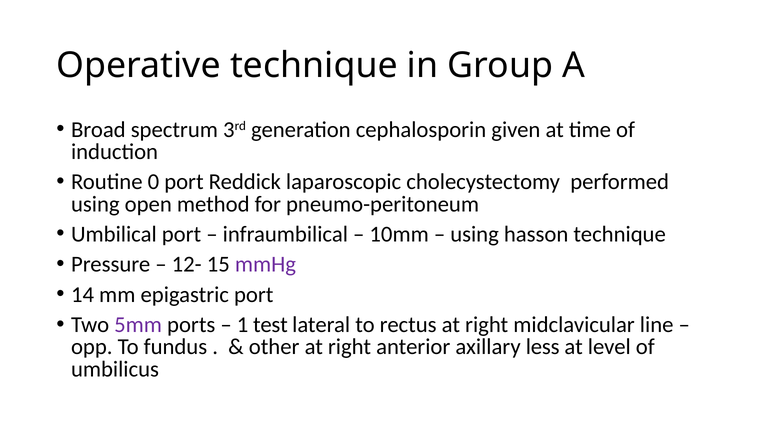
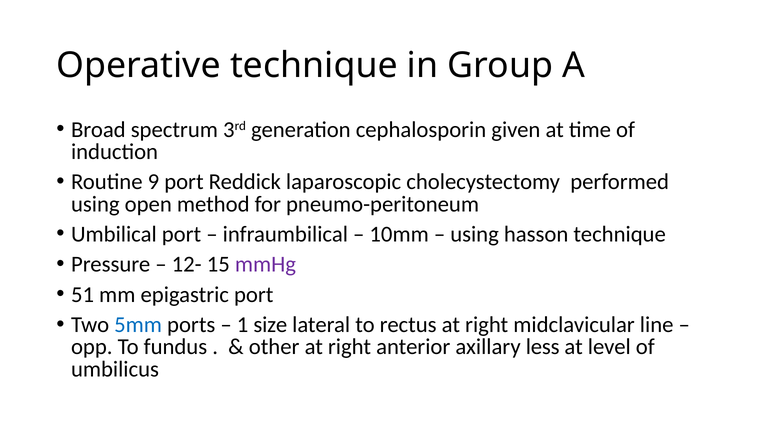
0: 0 -> 9
14: 14 -> 51
5mm colour: purple -> blue
test: test -> size
